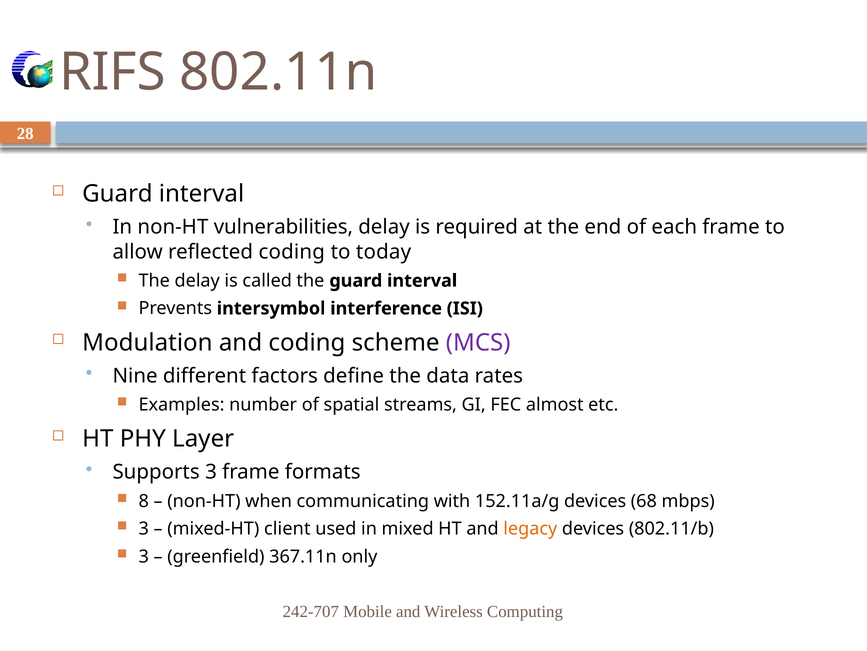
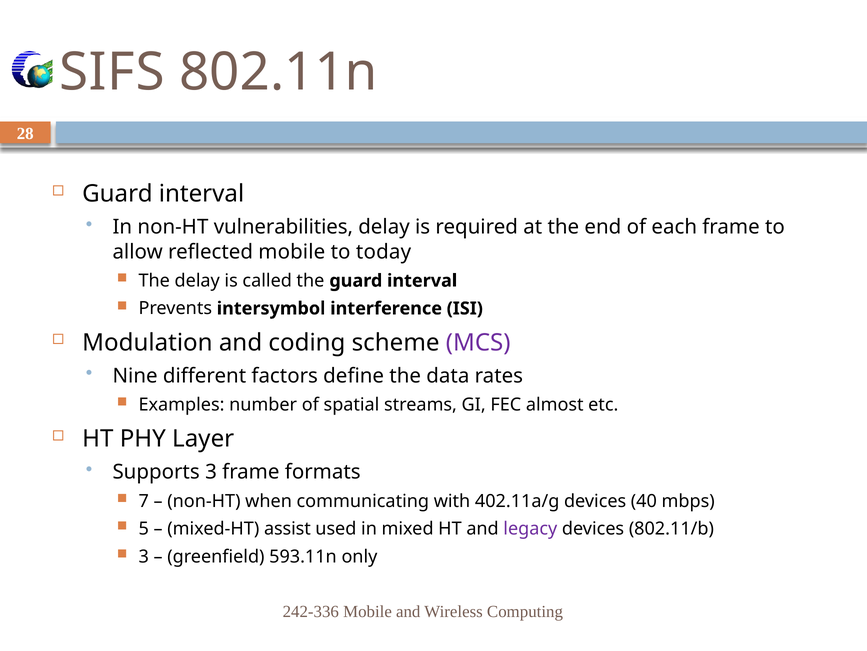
RIFS: RIFS -> SIFS
reflected coding: coding -> mobile
8: 8 -> 7
152.11a/g: 152.11a/g -> 402.11a/g
68: 68 -> 40
3 at (144, 528): 3 -> 5
client: client -> assist
legacy colour: orange -> purple
367.11n: 367.11n -> 593.11n
242-707: 242-707 -> 242-336
